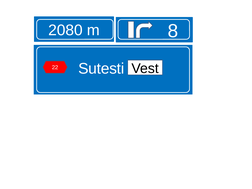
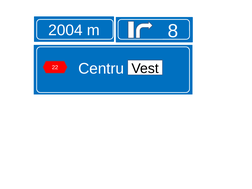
2080: 2080 -> 2004
Sutesti: Sutesti -> Centru
